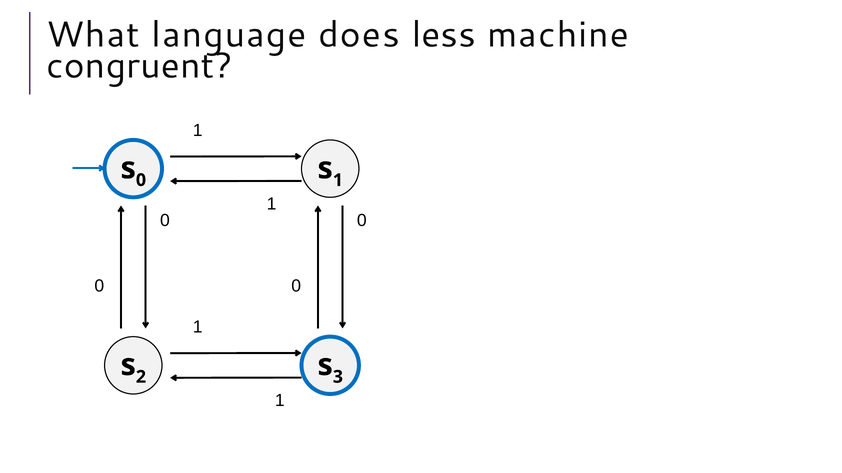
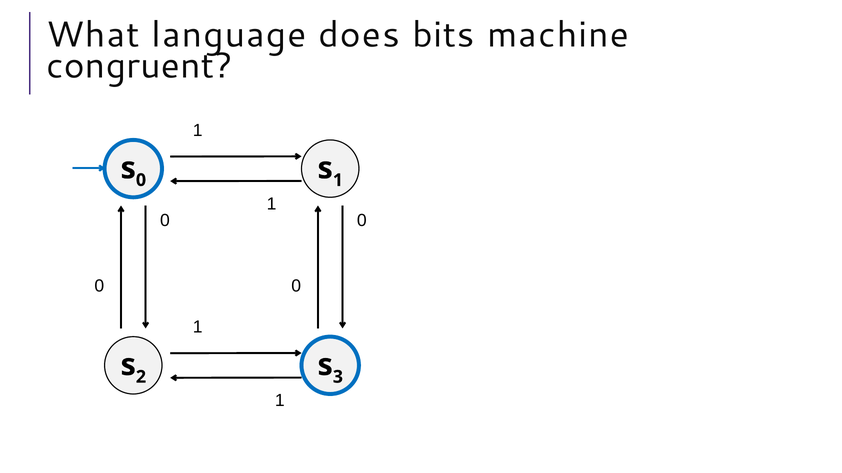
less: less -> bits
